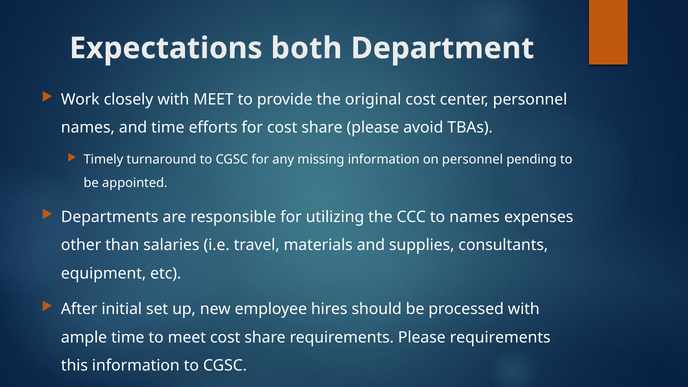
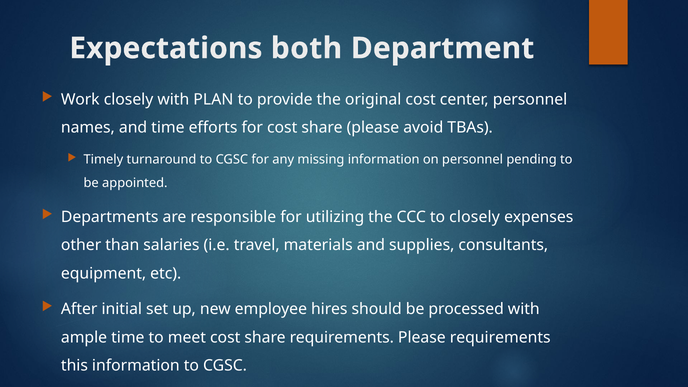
with MEET: MEET -> PLAN
to names: names -> closely
